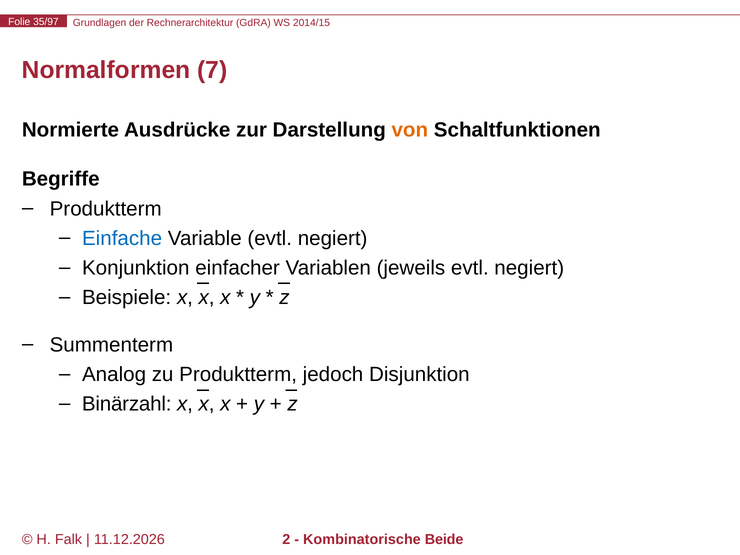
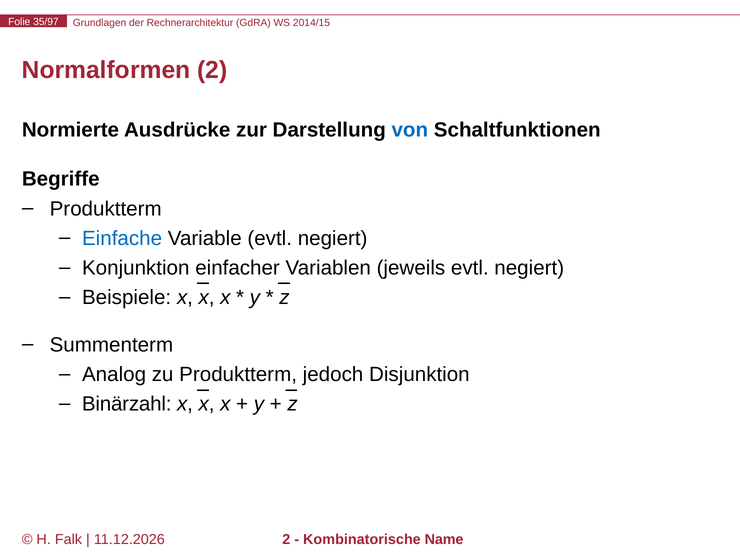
Normalformen 7: 7 -> 2
von colour: orange -> blue
Beide: Beide -> Name
